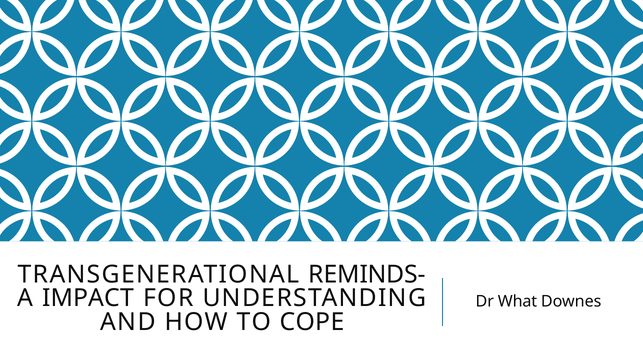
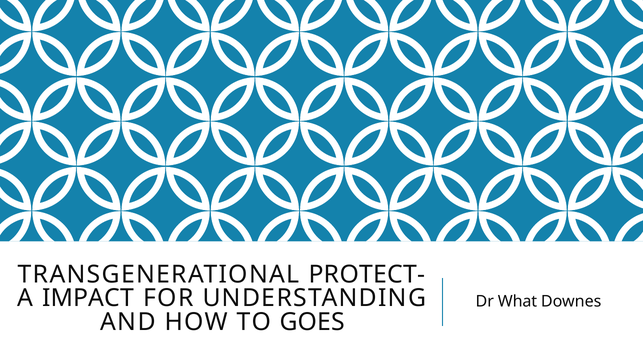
REMINDS-: REMINDS- -> PROTECT-
COPE: COPE -> GOES
